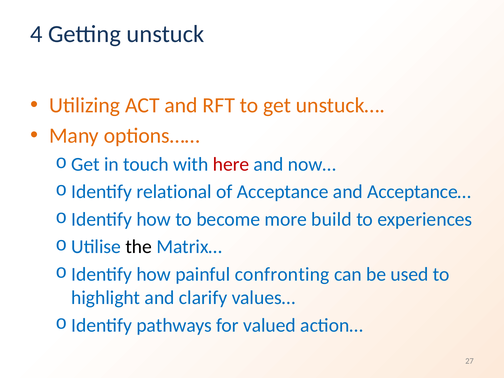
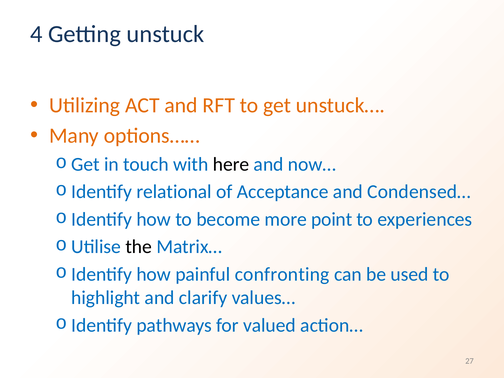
here colour: red -> black
Acceptance…: Acceptance… -> Condensed…
build: build -> point
